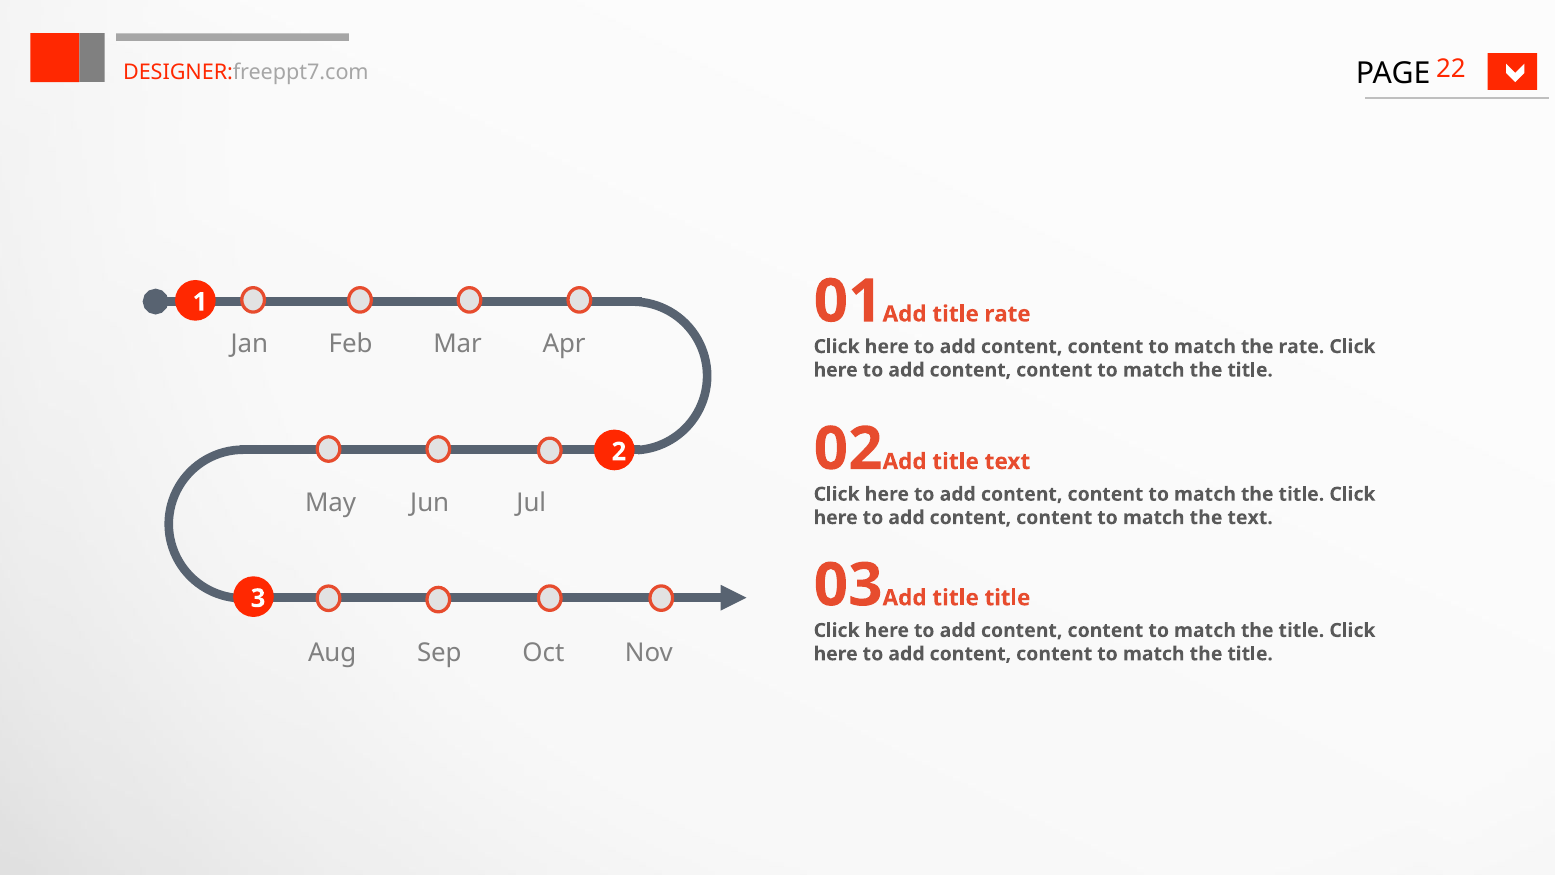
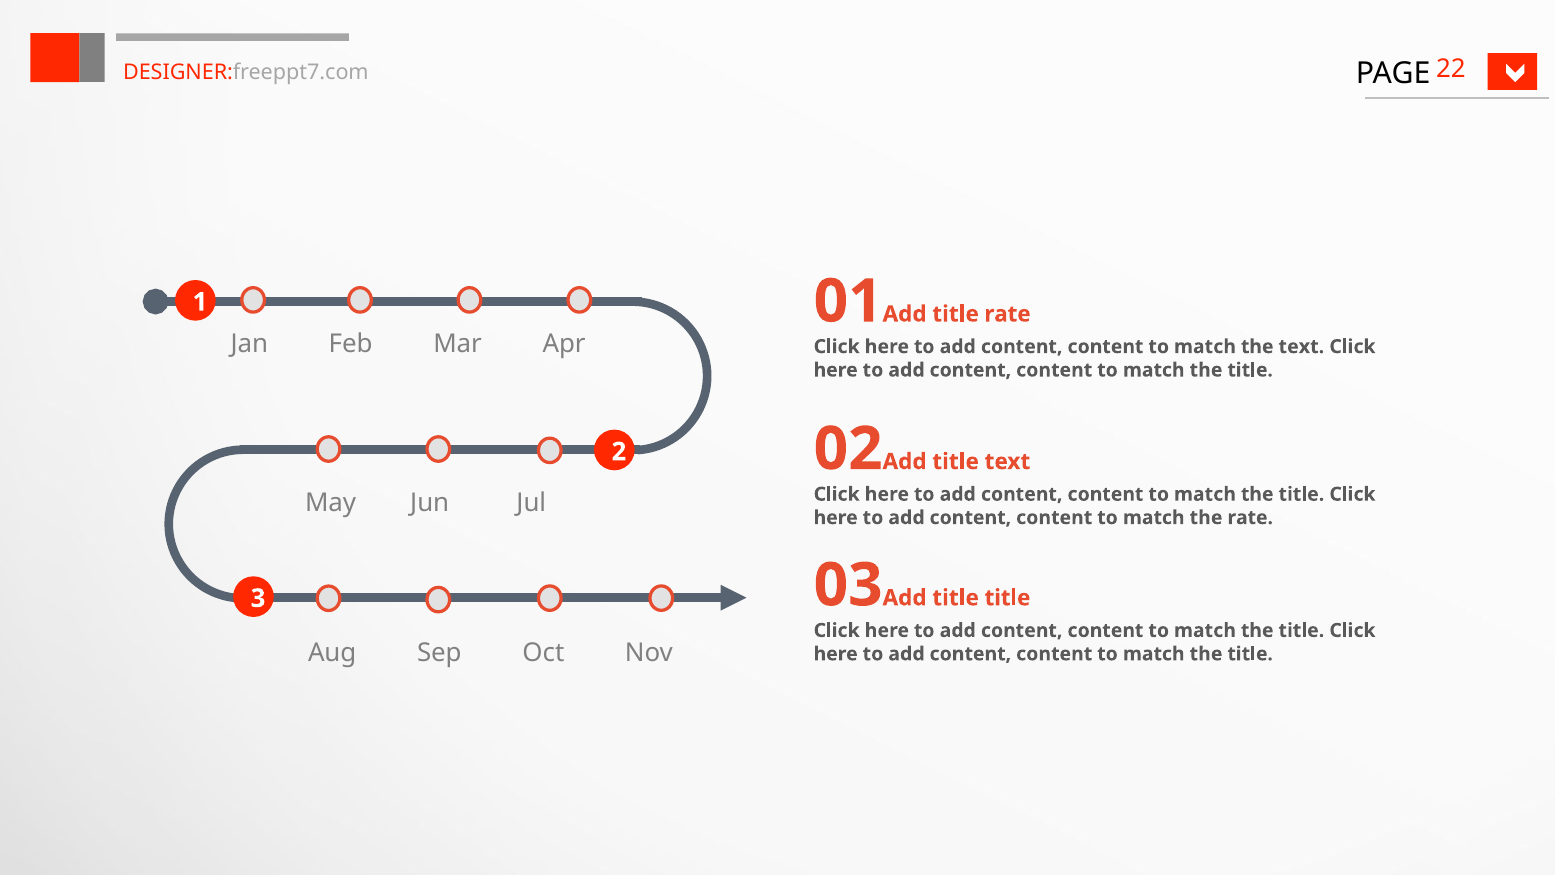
the rate: rate -> text
the text: text -> rate
